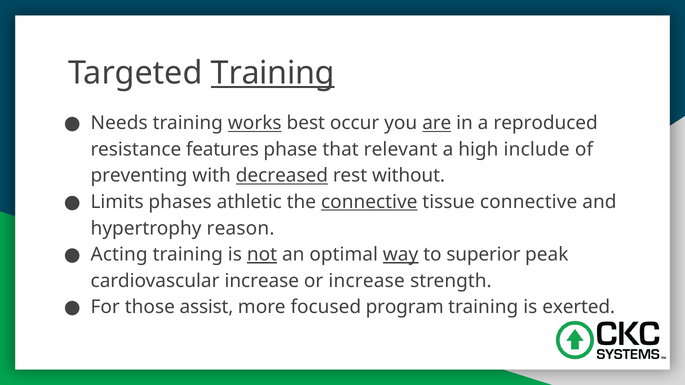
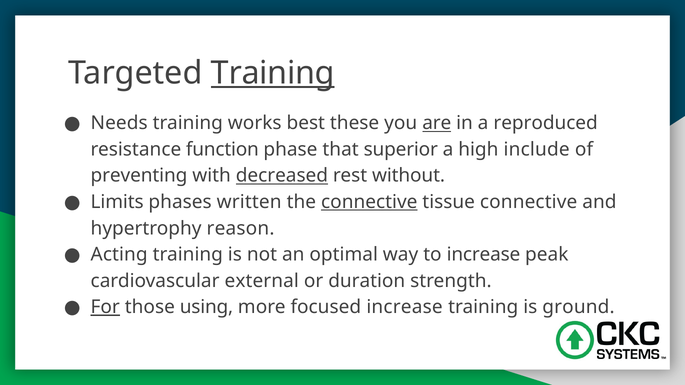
works underline: present -> none
occur: occur -> these
features: features -> function
relevant: relevant -> superior
athletic: athletic -> written
not underline: present -> none
way underline: present -> none
to superior: superior -> increase
cardiovascular increase: increase -> external
or increase: increase -> duration
For underline: none -> present
assist: assist -> using
focused program: program -> increase
exerted: exerted -> ground
